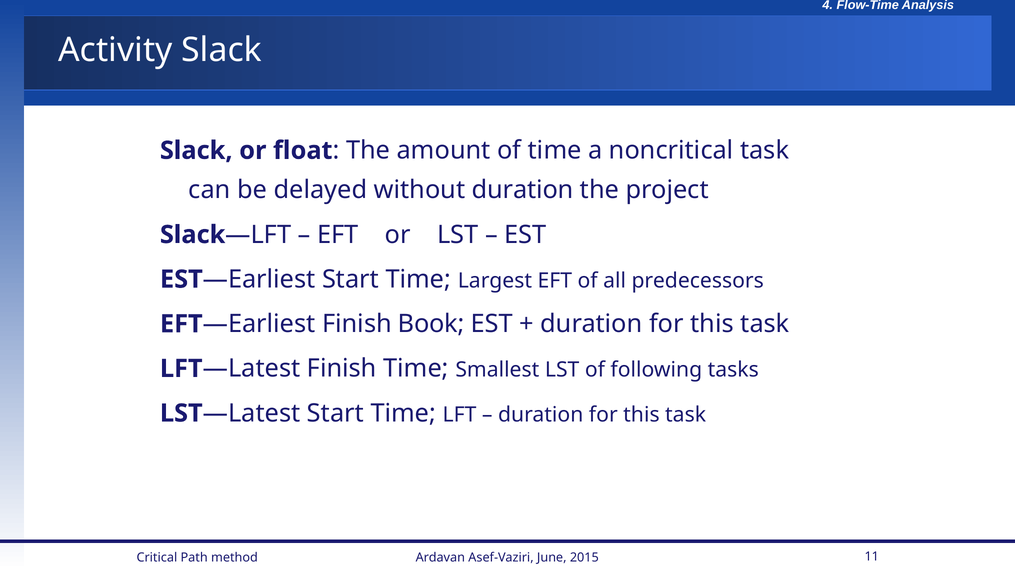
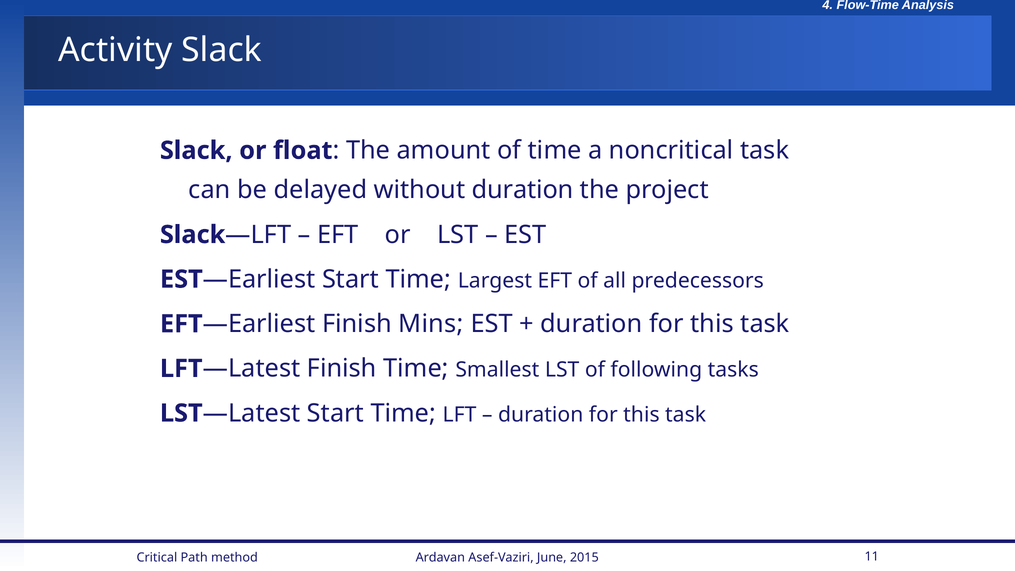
Book: Book -> Mins
